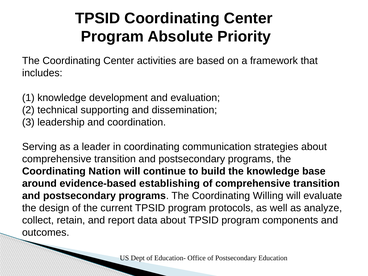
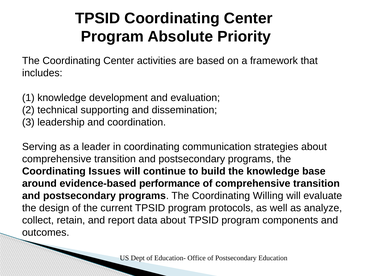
Nation: Nation -> Issues
establishing: establishing -> performance
